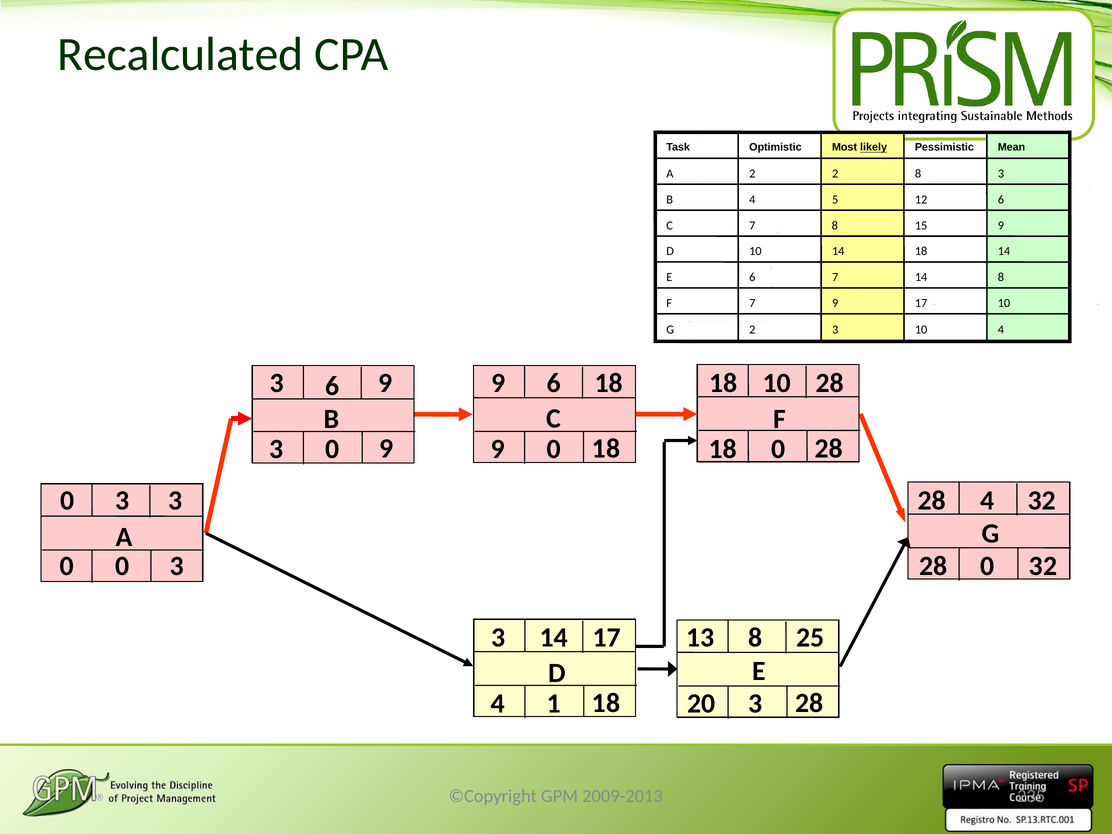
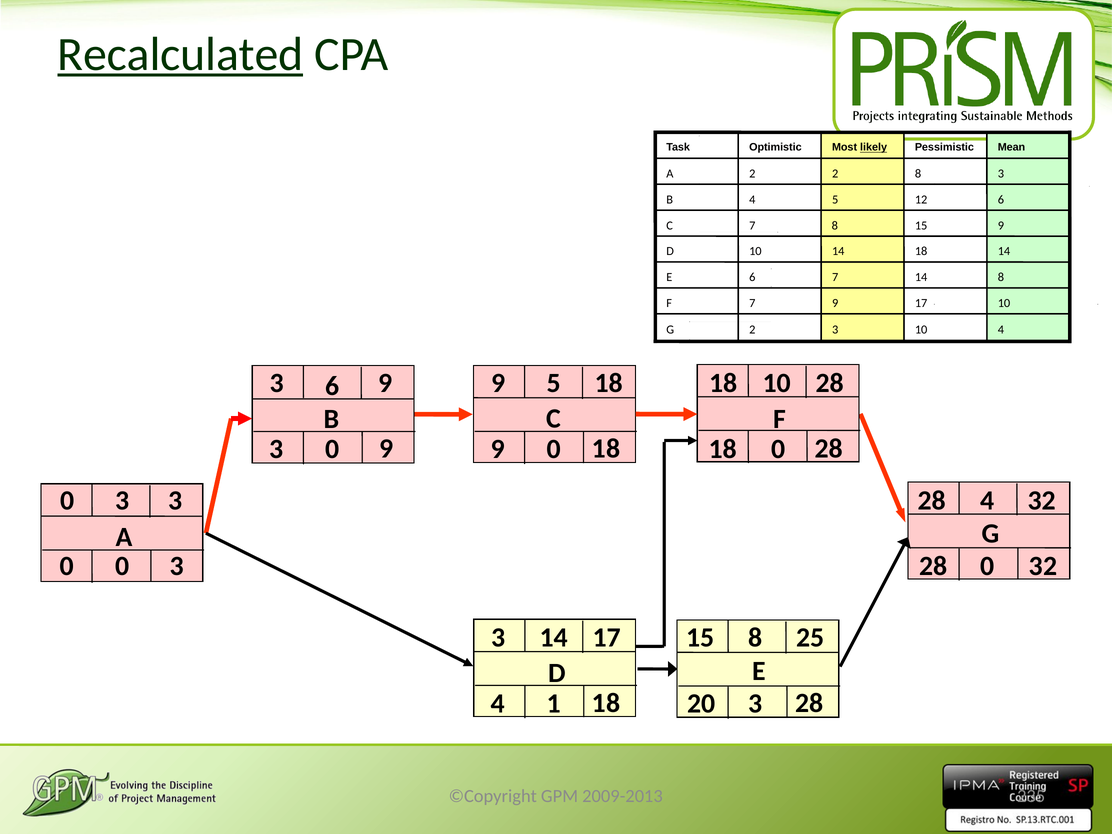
Recalculated underline: none -> present
6 at (554, 383): 6 -> 5
17 13: 13 -> 15
